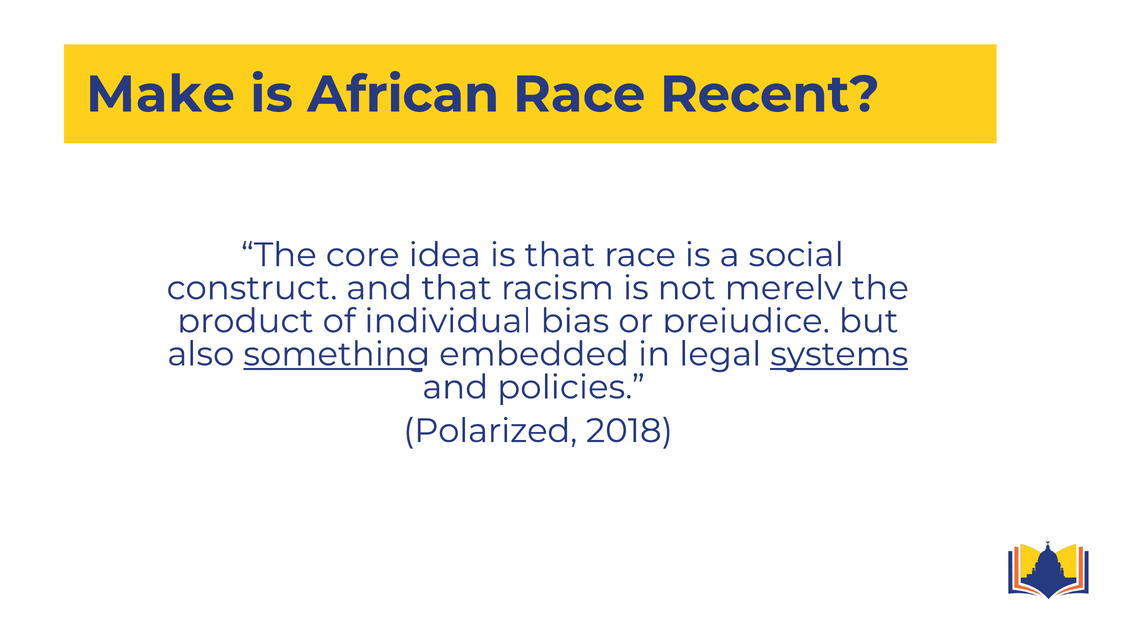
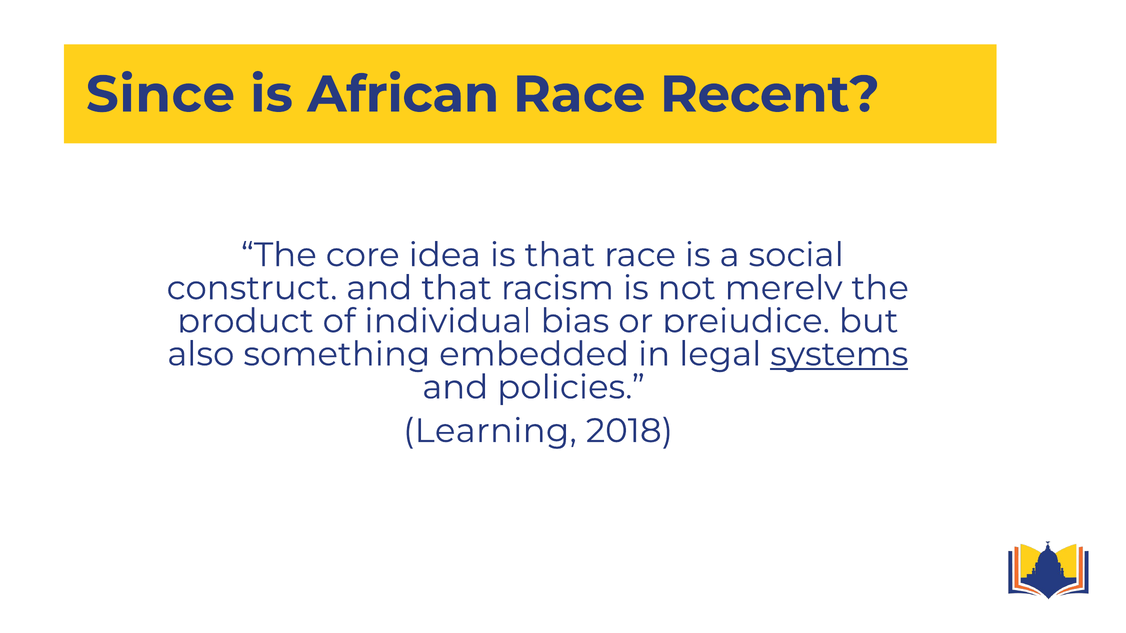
Make: Make -> Since
something underline: present -> none
Polarized: Polarized -> Learning
